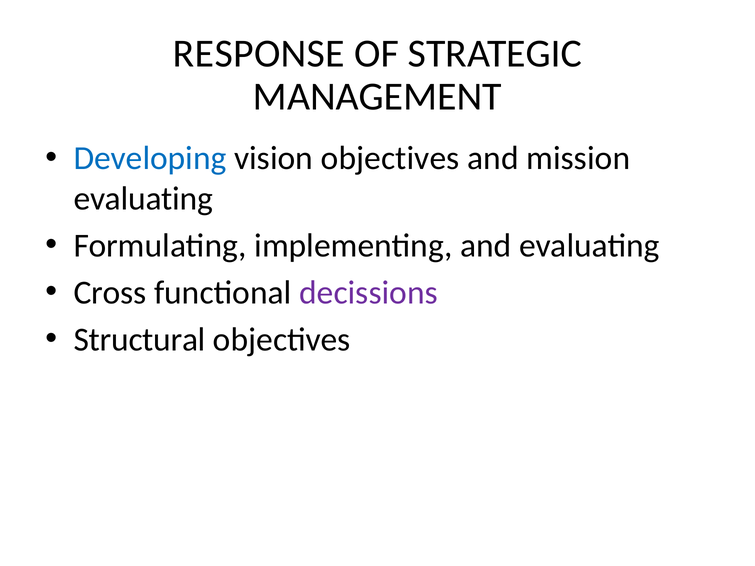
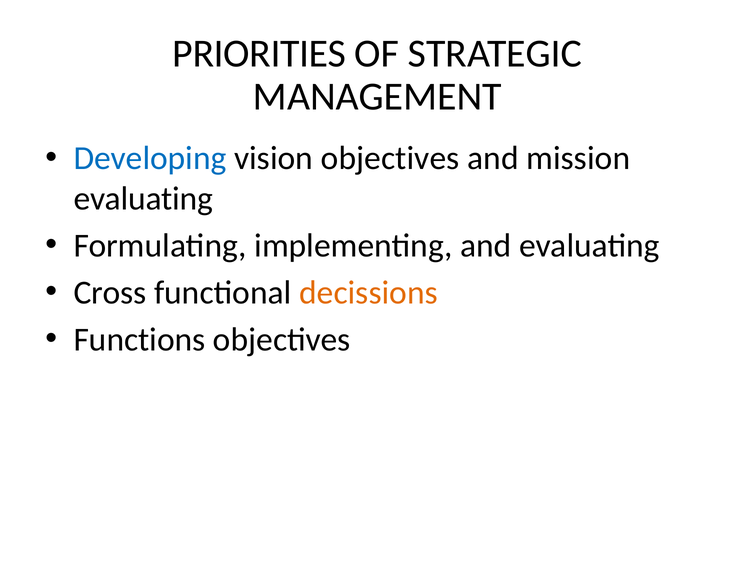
RESPONSE: RESPONSE -> PRIORITIES
decissions colour: purple -> orange
Structural: Structural -> Functions
